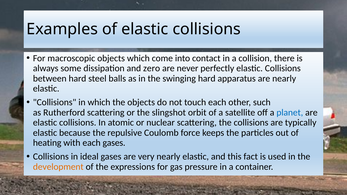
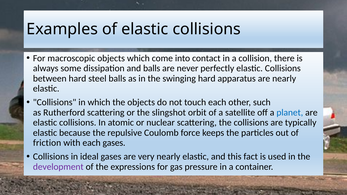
and zero: zero -> balls
heating: heating -> friction
development colour: orange -> purple
